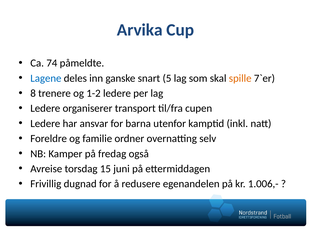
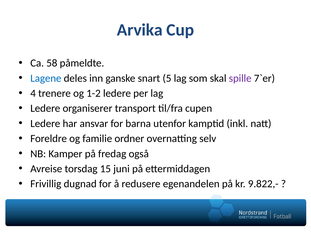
74: 74 -> 58
spille colour: orange -> purple
8: 8 -> 4
1.006,-: 1.006,- -> 9.822,-
